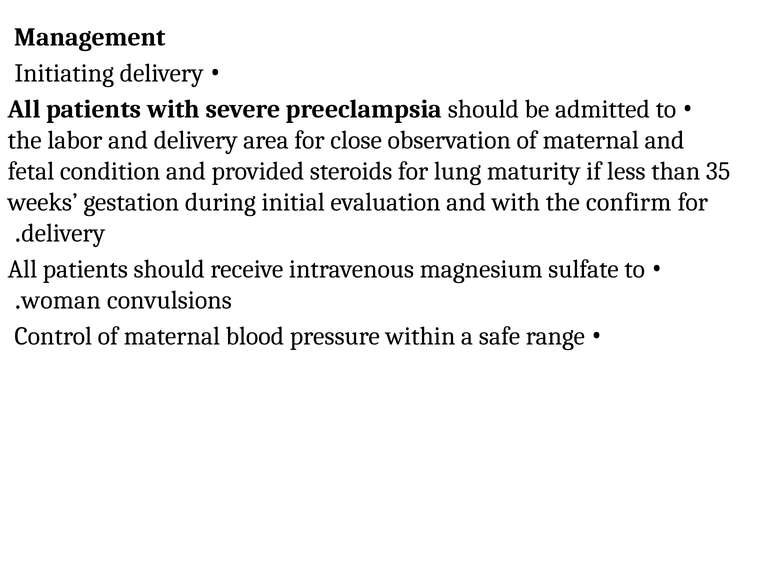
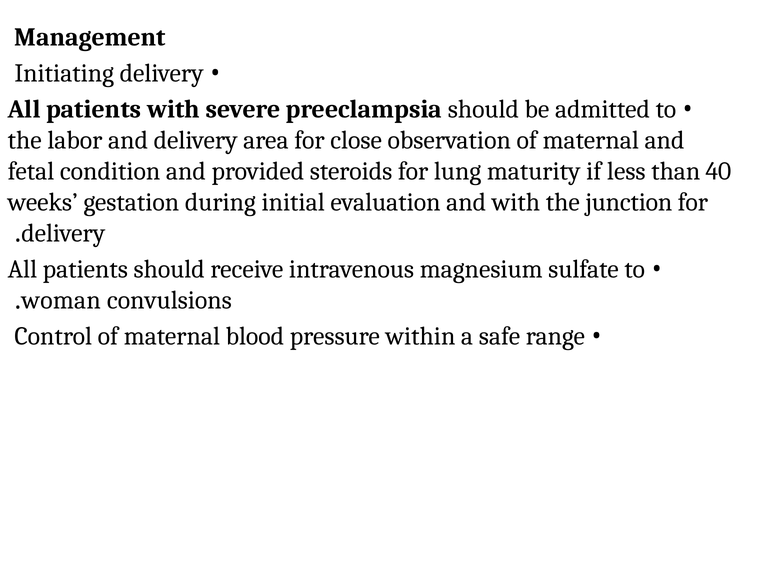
35: 35 -> 40
confirm: confirm -> junction
